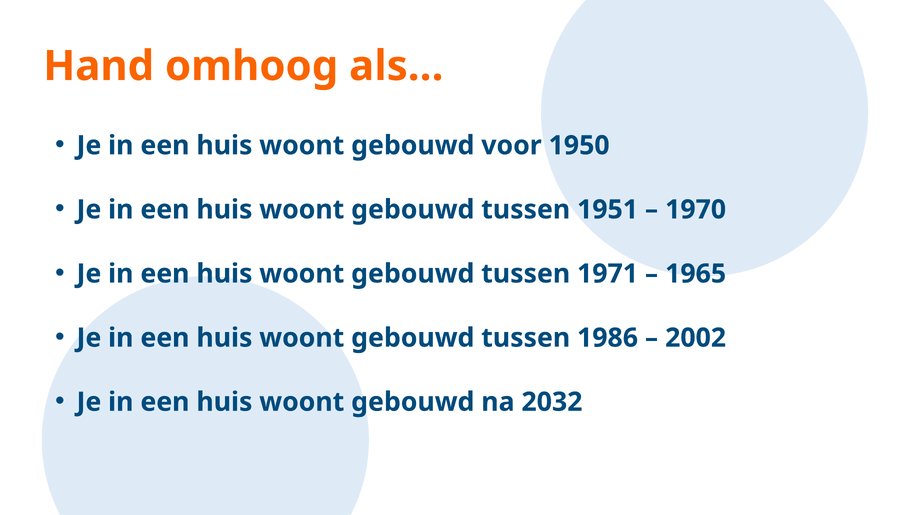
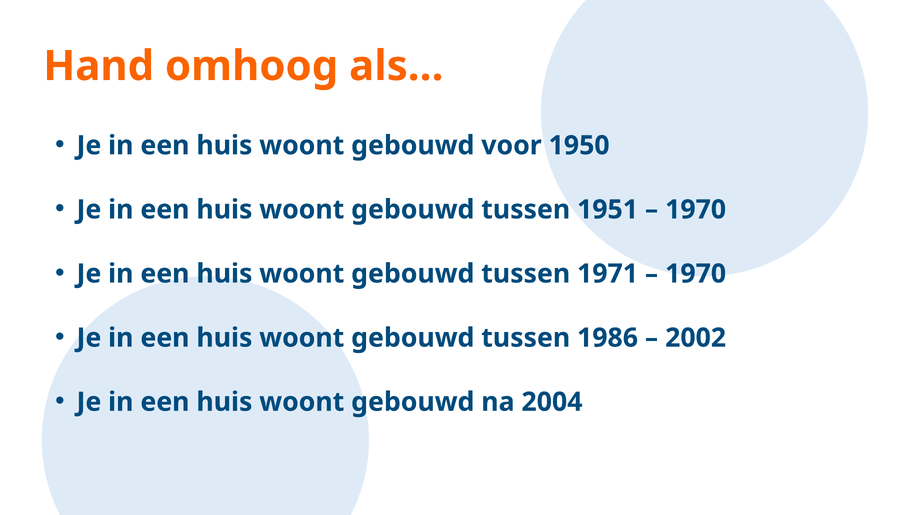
1965 at (696, 274): 1965 -> 1970
2032: 2032 -> 2004
